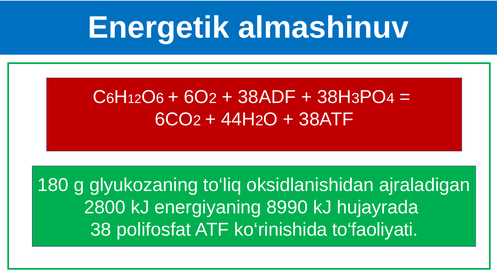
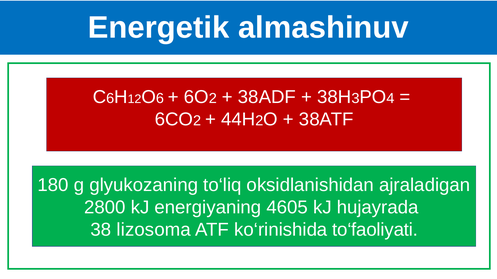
8990: 8990 -> 4605
polifosfat: polifosfat -> lizosoma
